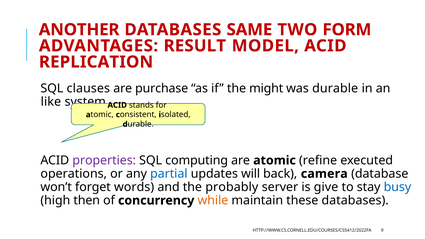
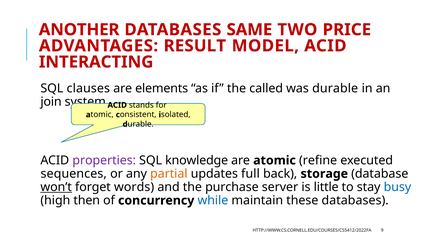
FORM: FORM -> PRICE
REPLICATION: REPLICATION -> INTERACTING
purchase: purchase -> elements
might: might -> called
like: like -> join
computing: computing -> knowledge
operations: operations -> sequences
partial colour: blue -> orange
will: will -> full
camera: camera -> storage
won’t underline: none -> present
probably: probably -> purchase
give: give -> little
while colour: orange -> blue
